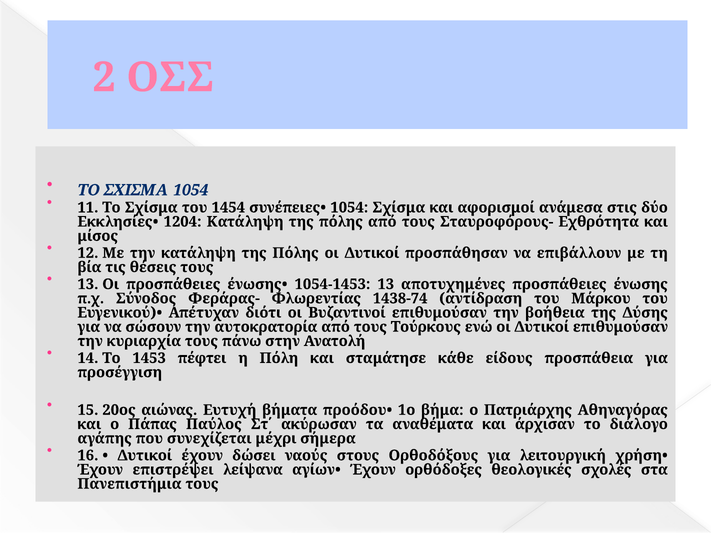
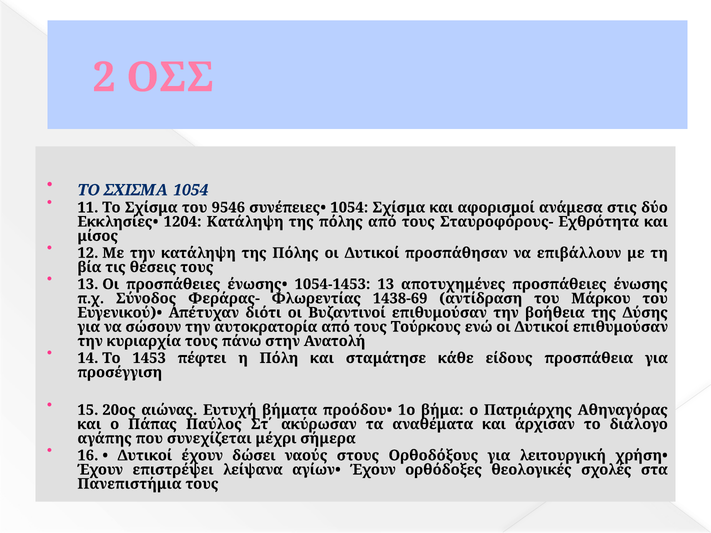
1454: 1454 -> 9546
1438-74: 1438-74 -> 1438-69
